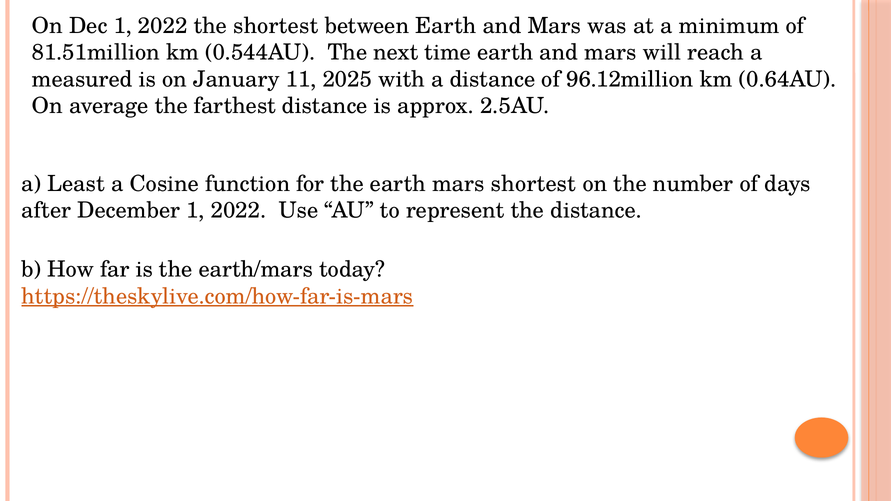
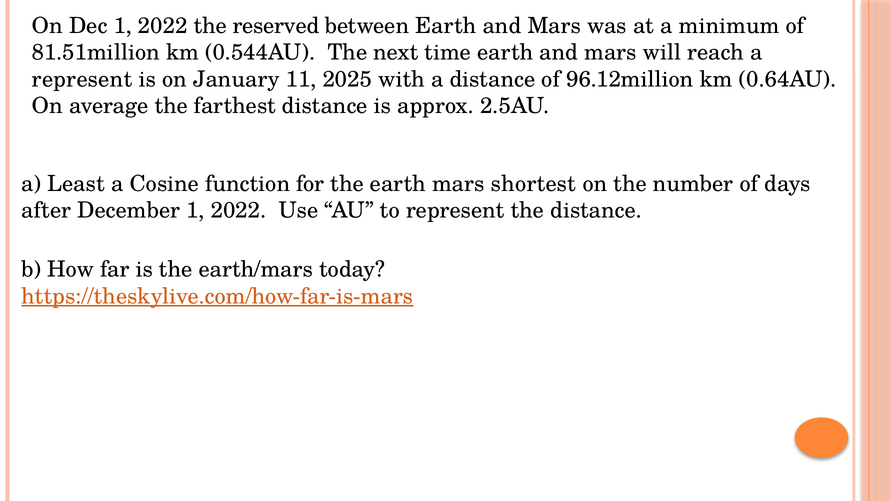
the shortest: shortest -> reserved
measured at (82, 79): measured -> represent
